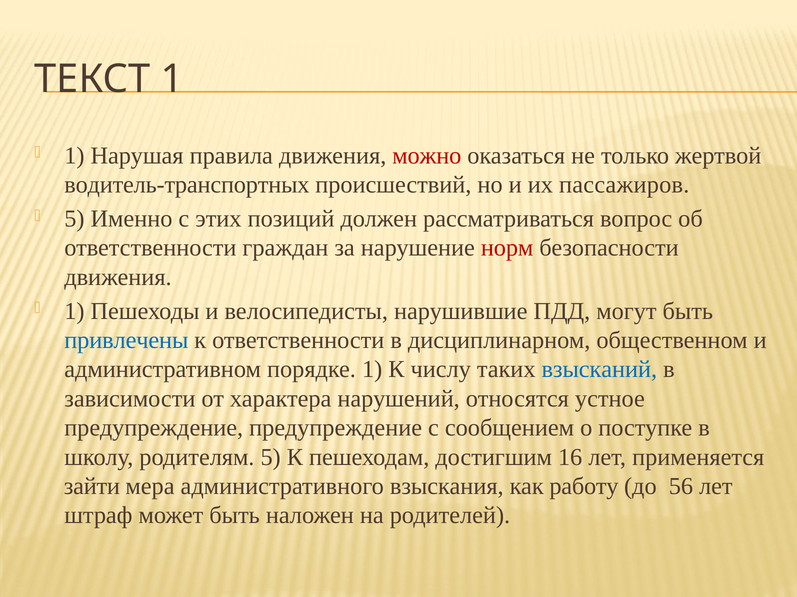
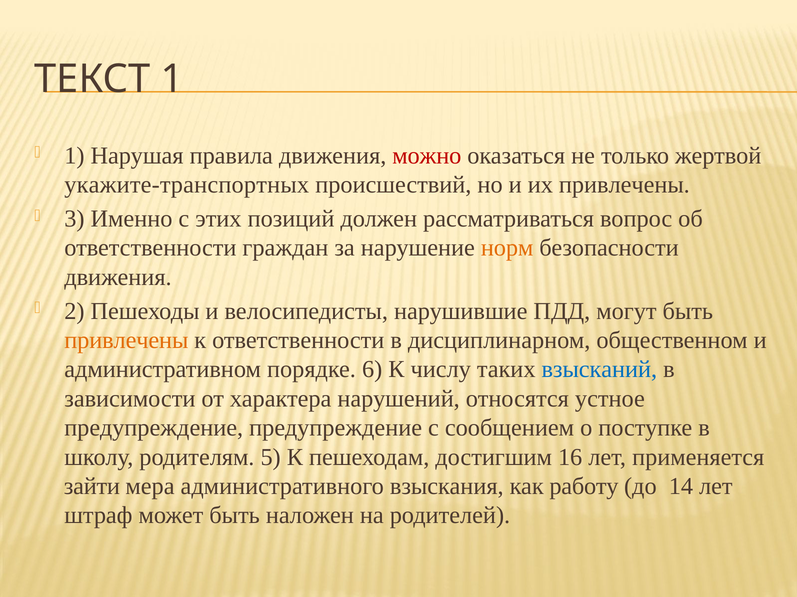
водитель-транспортных: водитель-транспортных -> укажите-транспортных
их пассажиров: пассажиров -> привлечены
5 at (74, 219): 5 -> 3
норм colour: red -> orange
1 at (74, 311): 1 -> 2
привлечены at (126, 341) colour: blue -> orange
порядке 1: 1 -> 6
56: 56 -> 14
